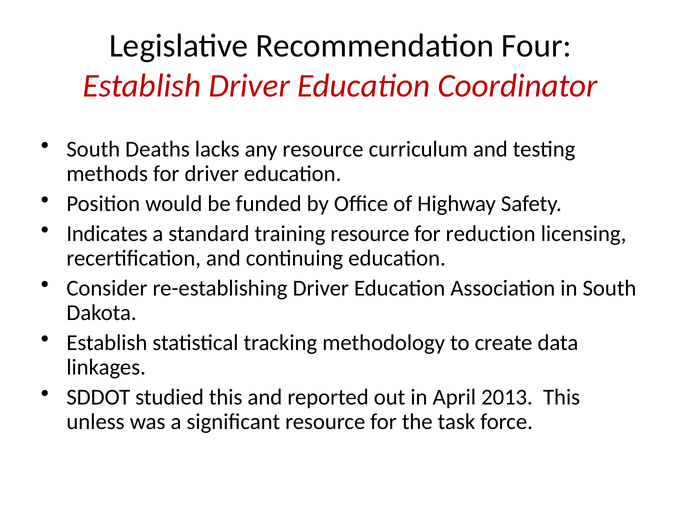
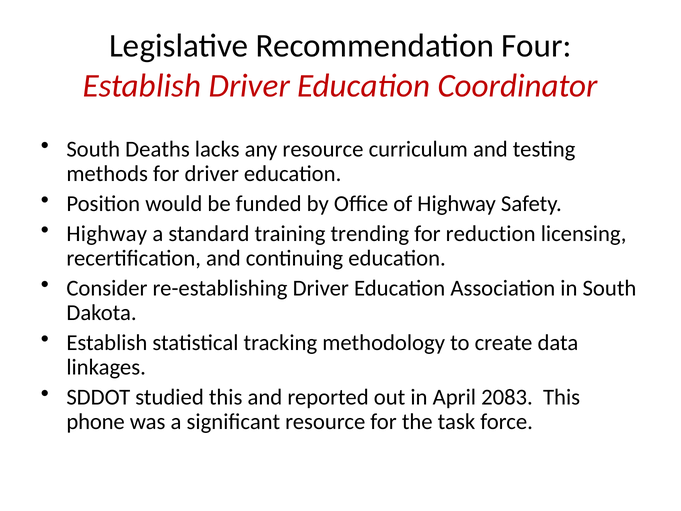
Indicates at (107, 234): Indicates -> Highway
training resource: resource -> trending
2013: 2013 -> 2083
unless: unless -> phone
